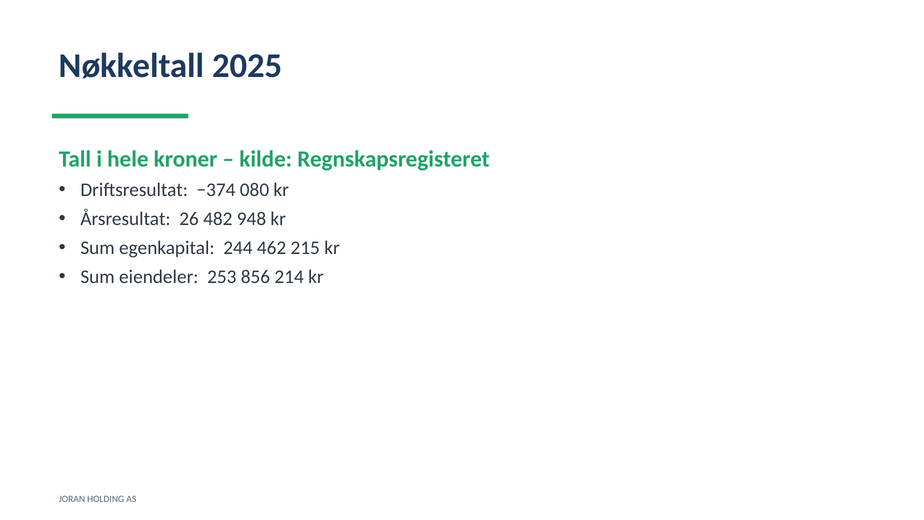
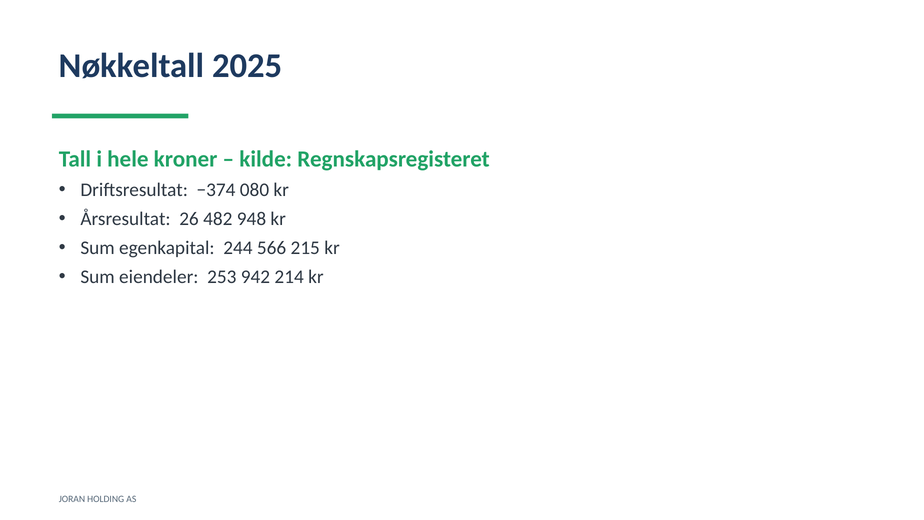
462: 462 -> 566
856: 856 -> 942
